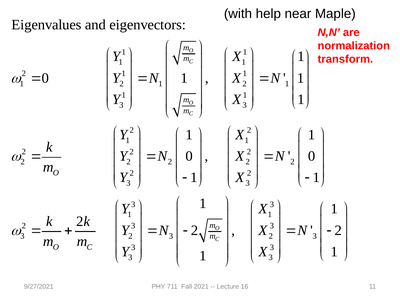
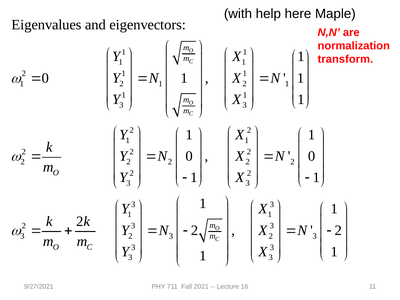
near: near -> here
